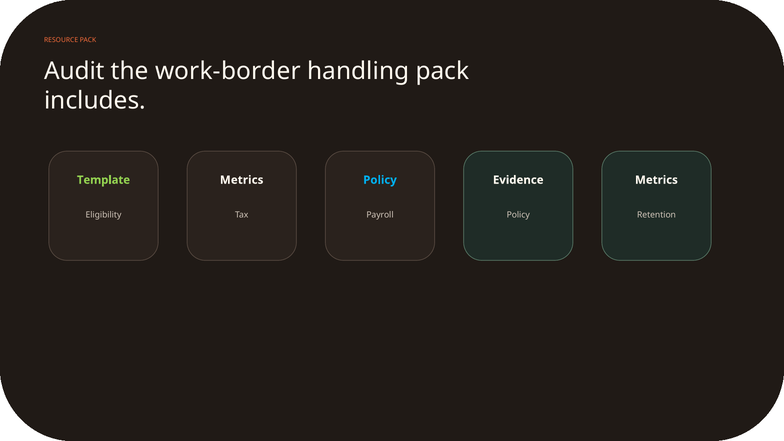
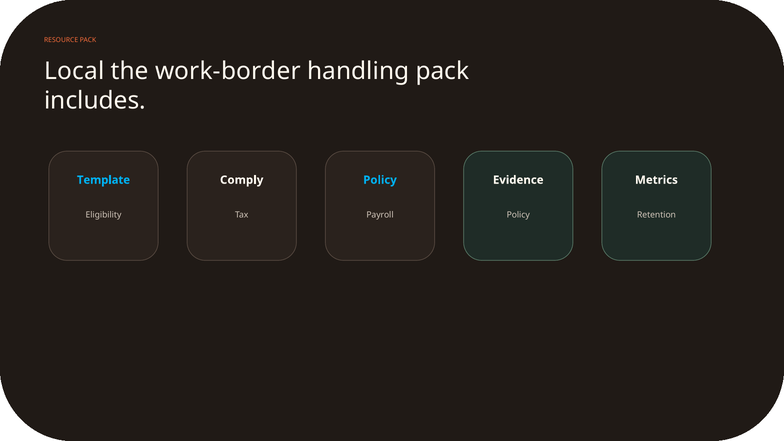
Audit: Audit -> Local
Template colour: light green -> light blue
Metrics at (242, 180): Metrics -> Comply
